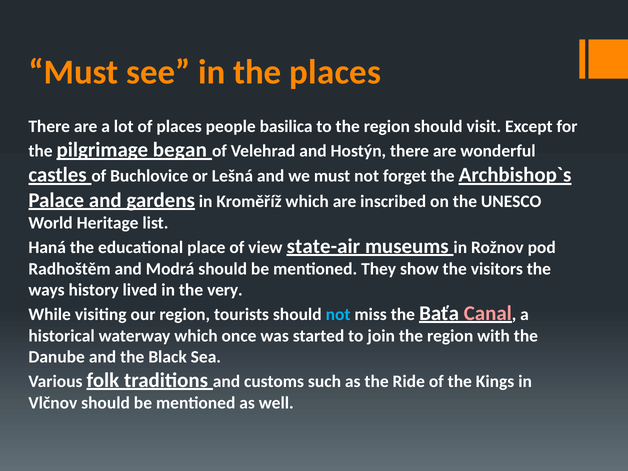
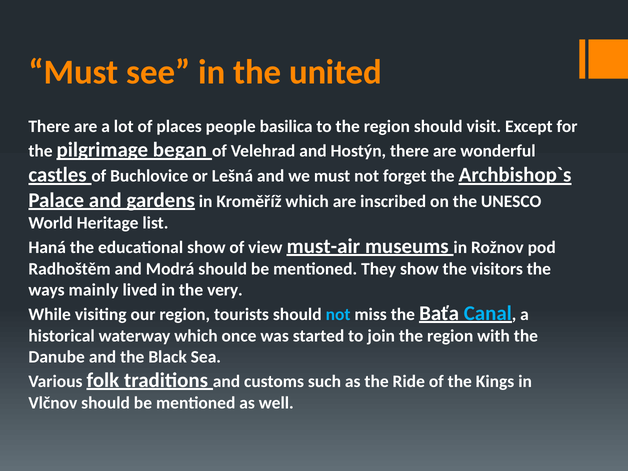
the places: places -> united
educational place: place -> show
state-air: state-air -> must-air
history: history -> mainly
Canal colour: pink -> light blue
